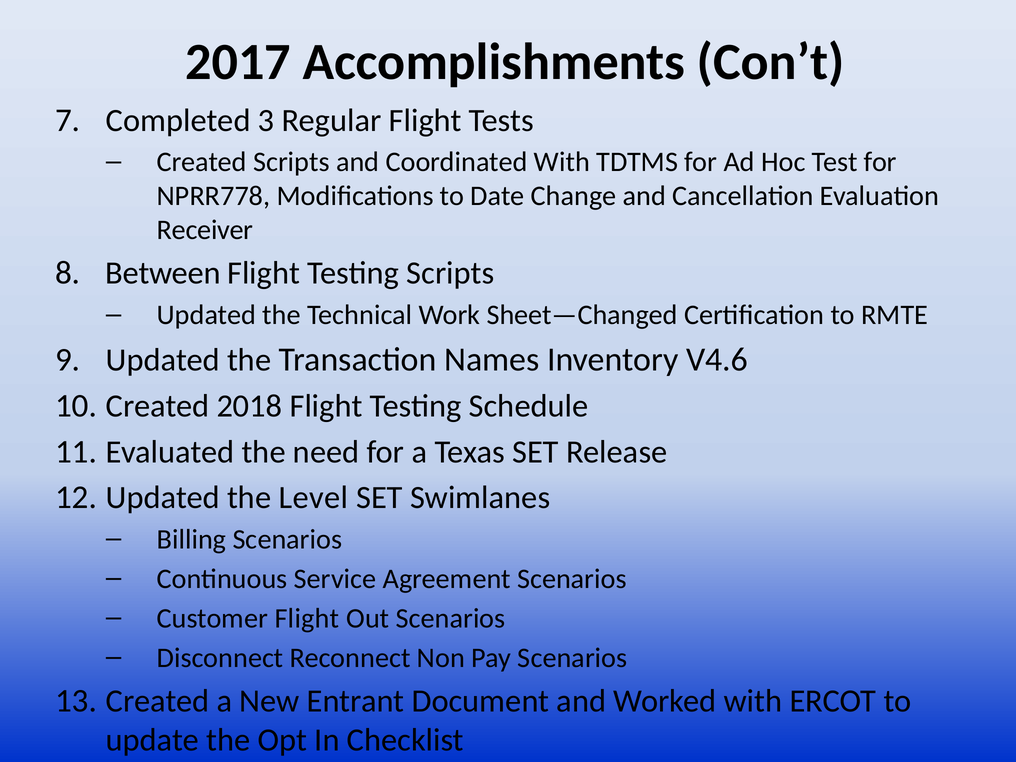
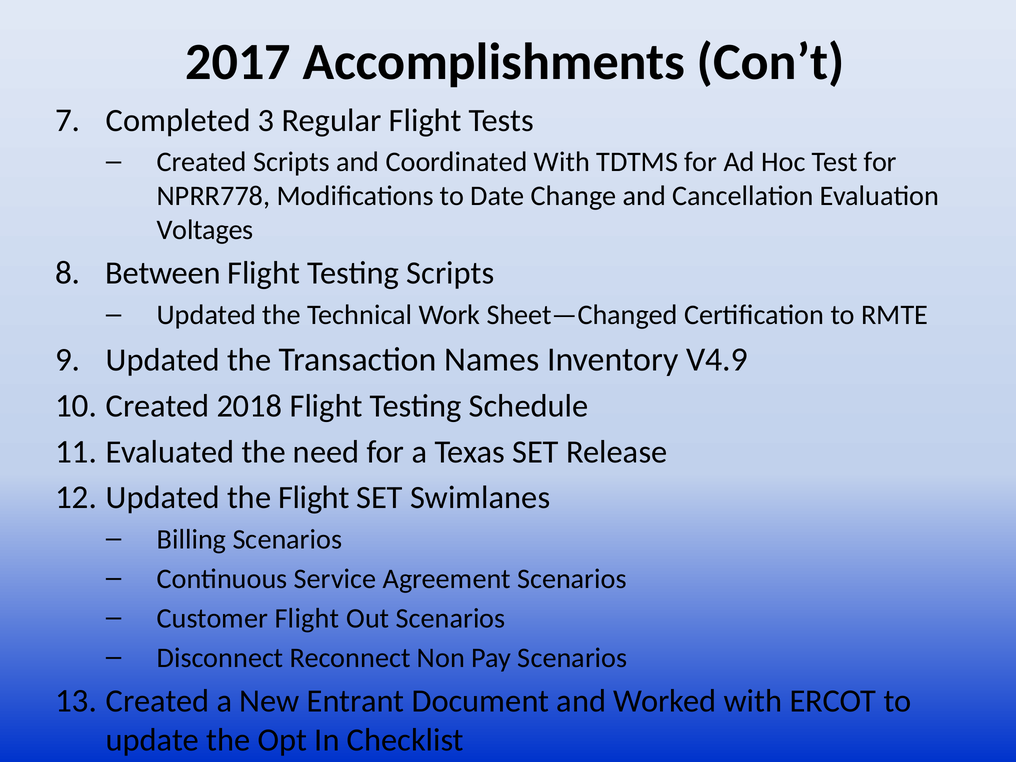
Receiver: Receiver -> Voltages
V4.6: V4.6 -> V4.9
the Level: Level -> Flight
